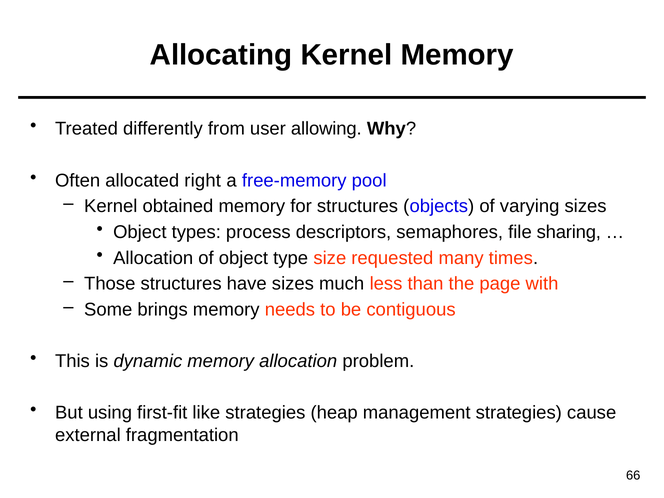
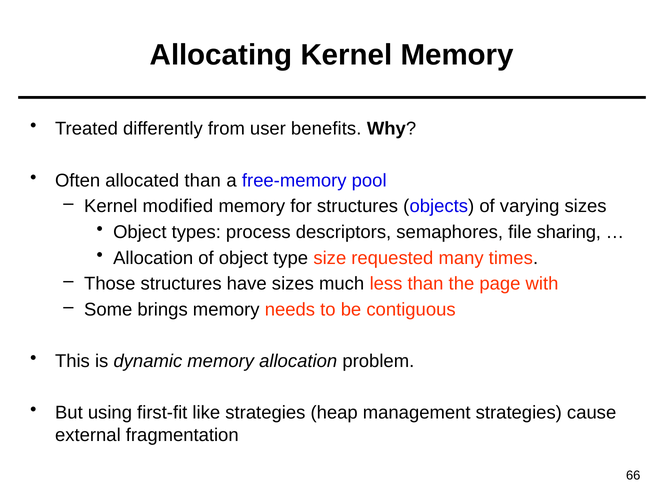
allowing: allowing -> benefits
allocated right: right -> than
obtained: obtained -> modified
